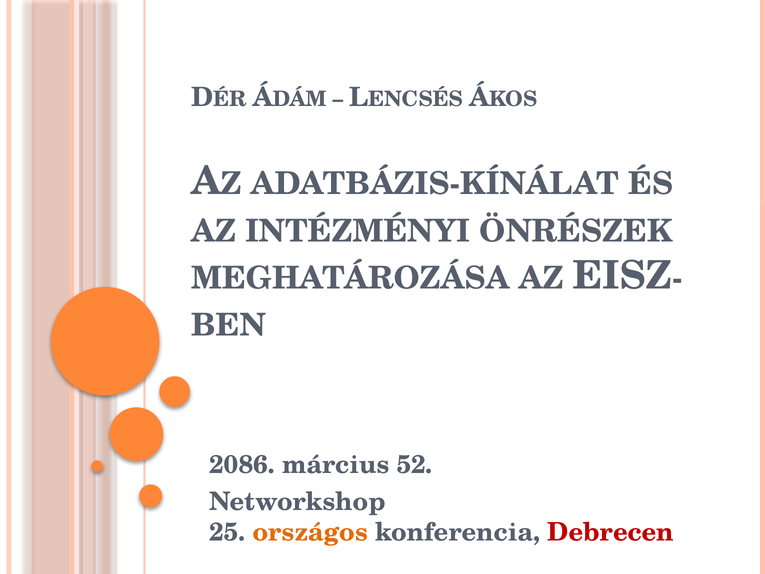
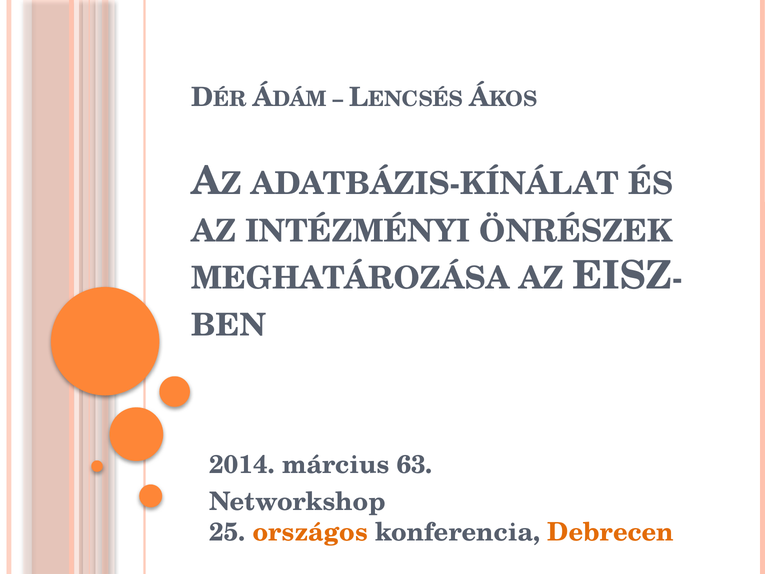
2086: 2086 -> 2014
52: 52 -> 63
Debrecen colour: red -> orange
